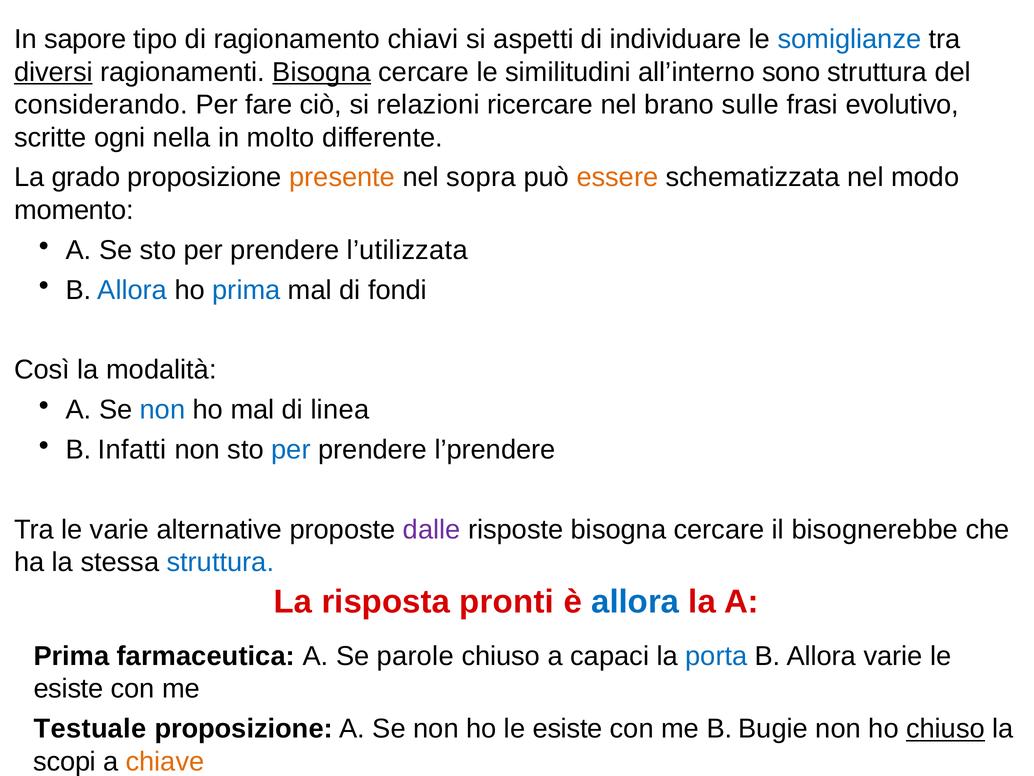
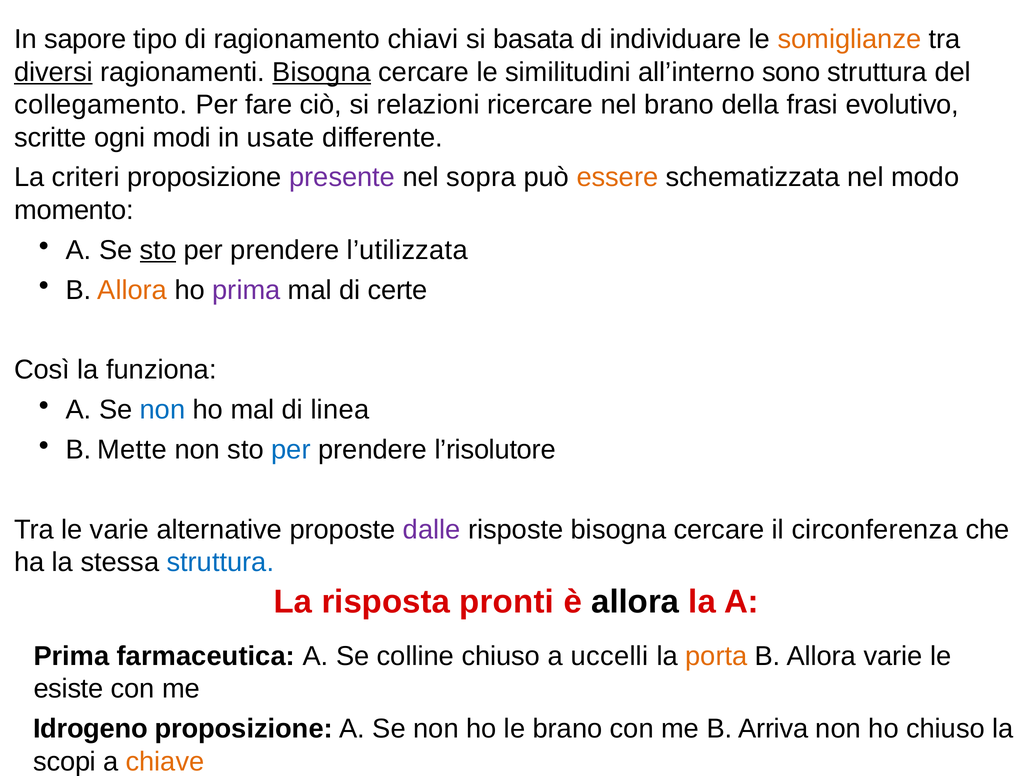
aspetti: aspetti -> basata
somiglianze colour: blue -> orange
considerando: considerando -> collegamento
sulle: sulle -> della
nella: nella -> modi
molto: molto -> usate
grado: grado -> criteri
presente colour: orange -> purple
sto at (158, 250) underline: none -> present
Allora at (132, 290) colour: blue -> orange
prima at (246, 290) colour: blue -> purple
fondi: fondi -> certe
modalità: modalità -> funziona
Infatti: Infatti -> Mette
l’prendere: l’prendere -> l’risolutore
bisognerebbe: bisognerebbe -> circonferenza
allora at (635, 601) colour: blue -> black
parole: parole -> colline
capaci: capaci -> uccelli
porta colour: blue -> orange
Testuale: Testuale -> Idrogeno
ho le esiste: esiste -> brano
Bugie: Bugie -> Arriva
chiuso at (946, 728) underline: present -> none
